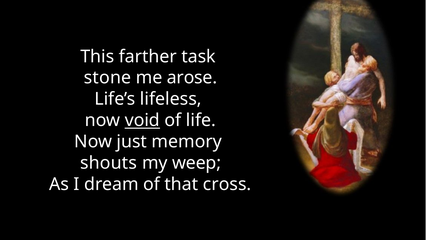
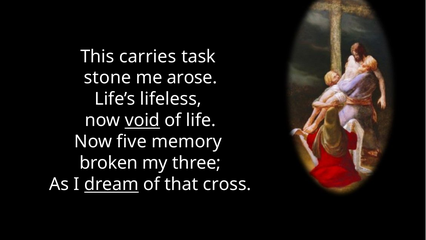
farther: farther -> carries
just: just -> five
shouts: shouts -> broken
weep: weep -> three
dream underline: none -> present
